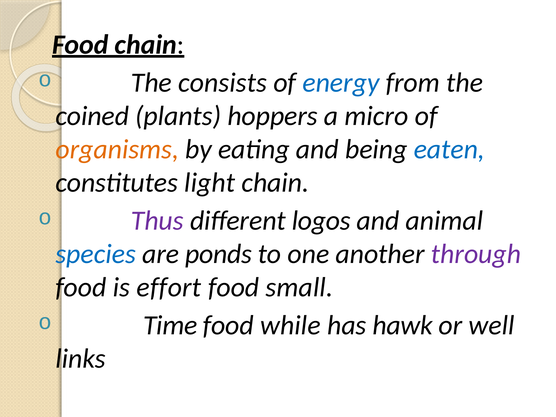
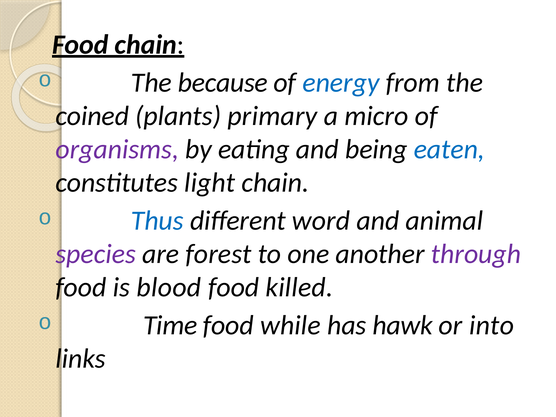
consists: consists -> because
hoppers: hoppers -> primary
organisms colour: orange -> purple
Thus colour: purple -> blue
logos: logos -> word
species colour: blue -> purple
ponds: ponds -> forest
effort: effort -> blood
small: small -> killed
well: well -> into
